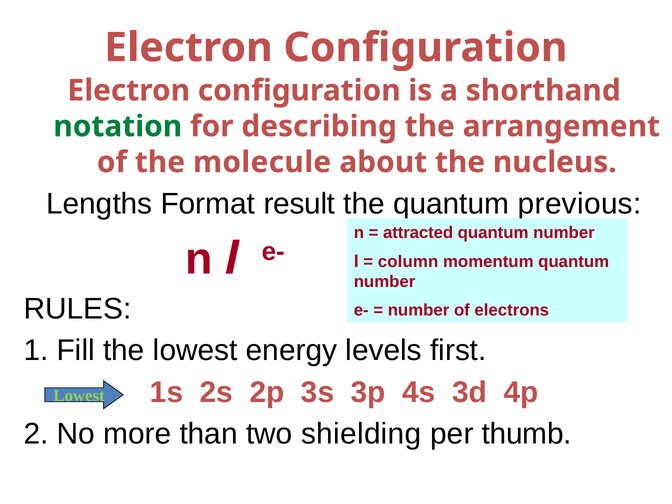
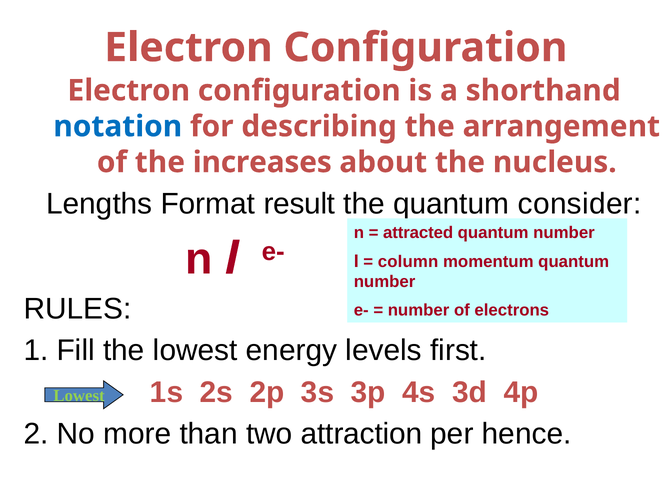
notation colour: green -> blue
molecule: molecule -> increases
previous: previous -> consider
shielding: shielding -> attraction
thumb: thumb -> hence
